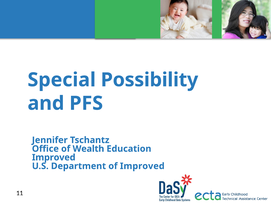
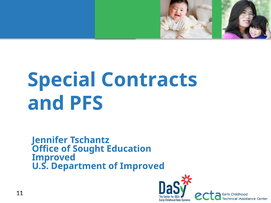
Possibility: Possibility -> Contracts
Wealth: Wealth -> Sought
